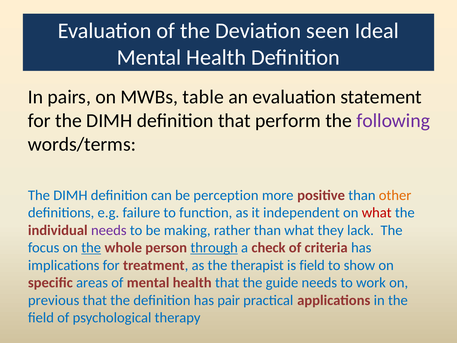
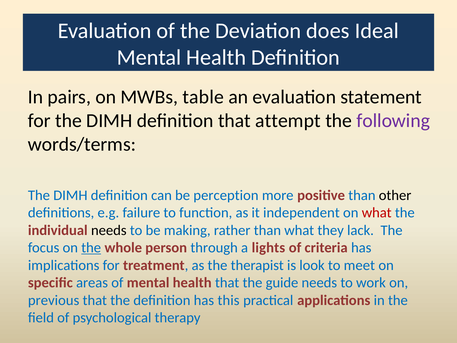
seen: seen -> does
perform: perform -> attempt
other colour: orange -> black
needs at (109, 230) colour: purple -> black
through underline: present -> none
check: check -> lights
is field: field -> look
show: show -> meet
pair: pair -> this
